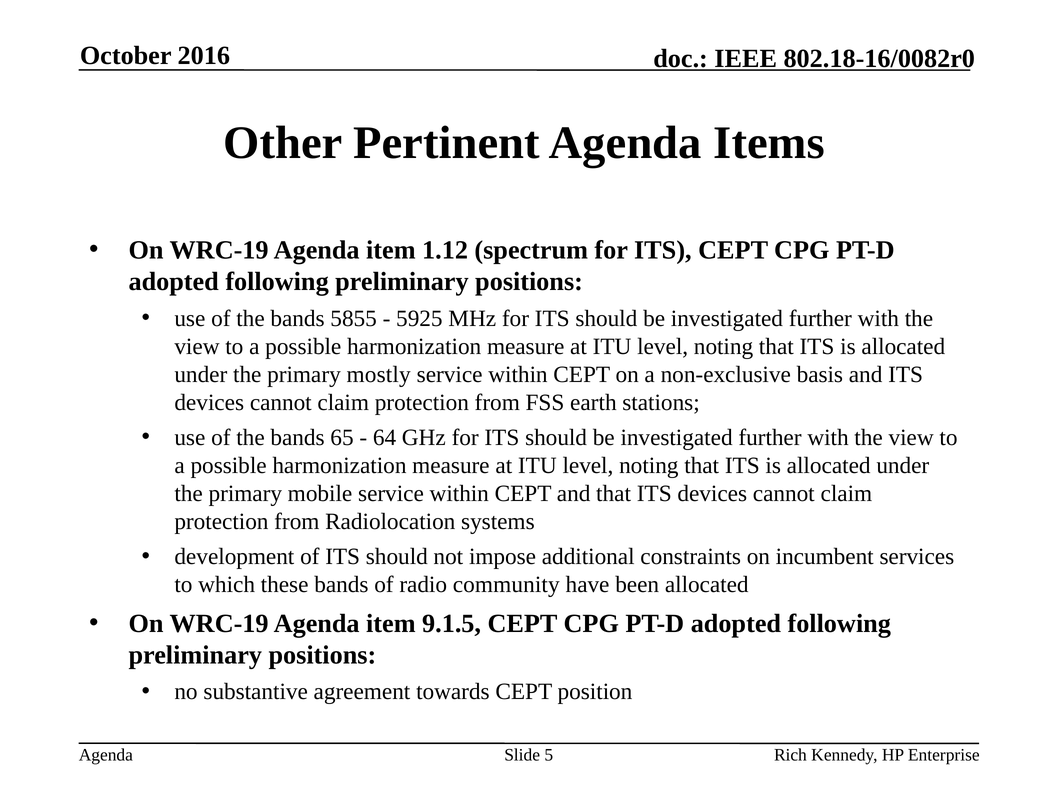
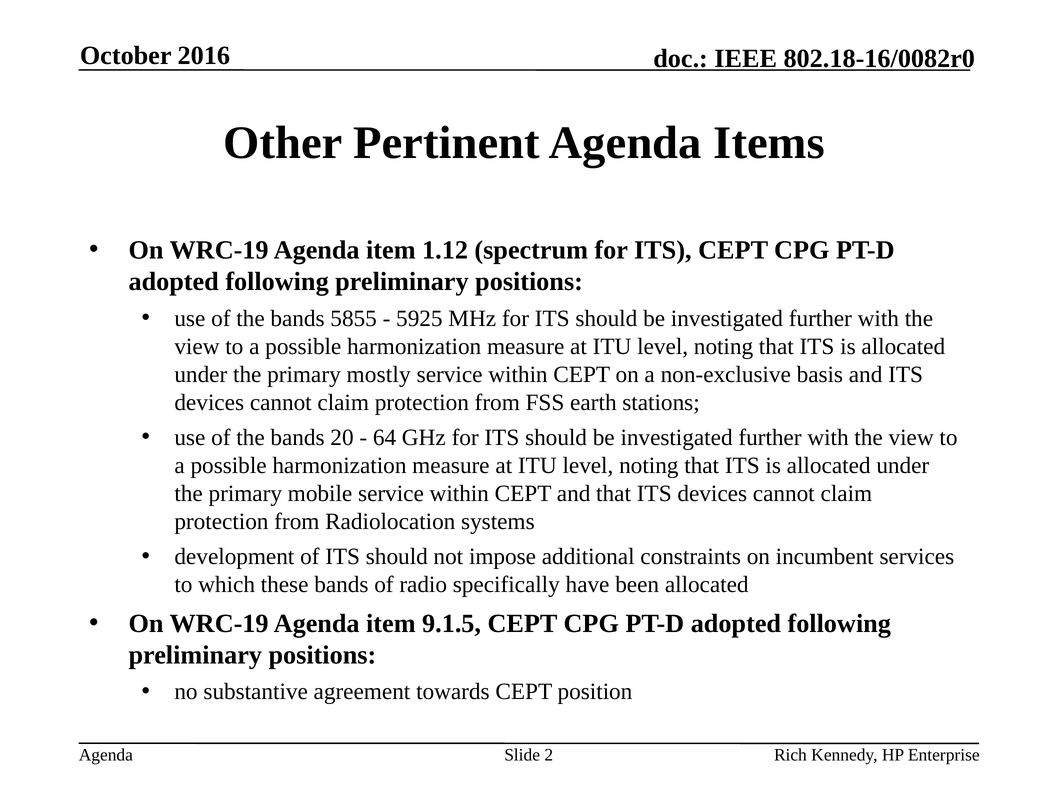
65: 65 -> 20
community: community -> specifically
5: 5 -> 2
